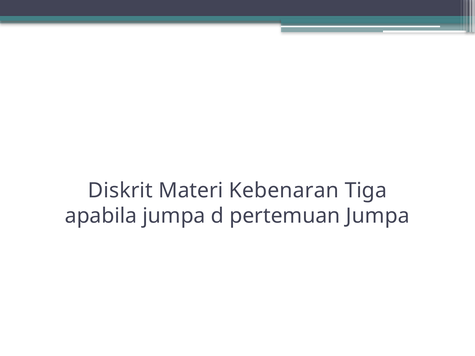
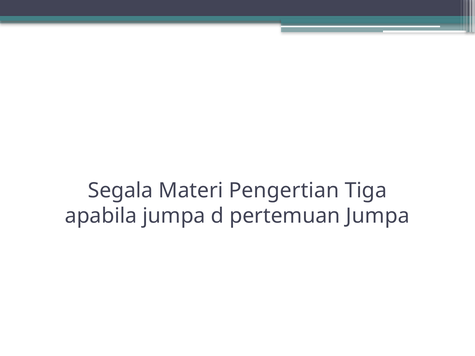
Diskrit: Diskrit -> Segala
Kebenaran: Kebenaran -> Pengertian
